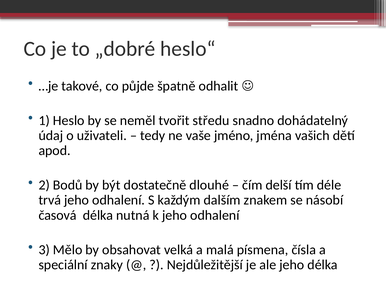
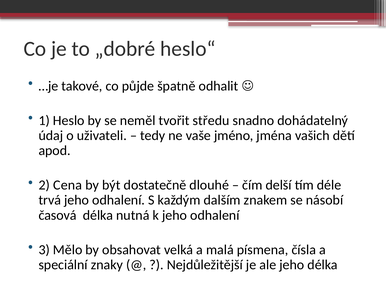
Bodů: Bodů -> Cena
